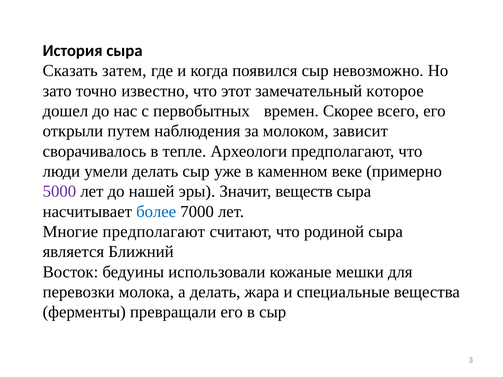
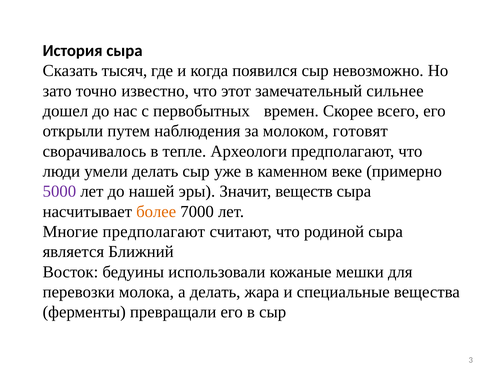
затем: затем -> тысяч
которое: которое -> сильнее
зависит: зависит -> готовят
более colour: blue -> orange
